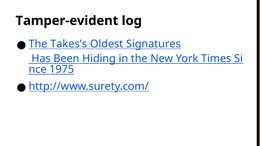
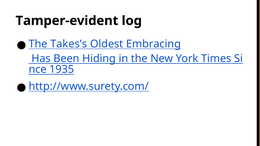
Signatures: Signatures -> Embracing
1975: 1975 -> 1935
